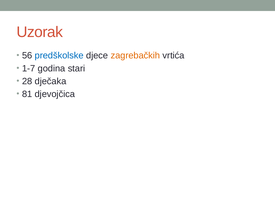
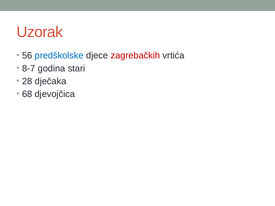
zagrebačkih colour: orange -> red
1-7: 1-7 -> 8-7
81: 81 -> 68
